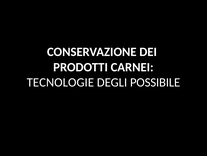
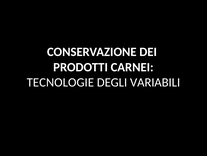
POSSIBILE: POSSIBILE -> VARIABILI
